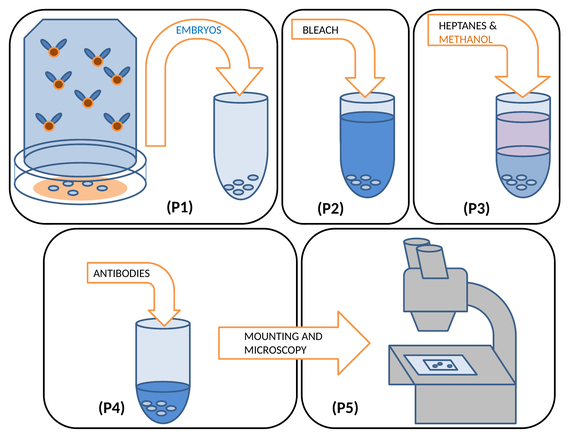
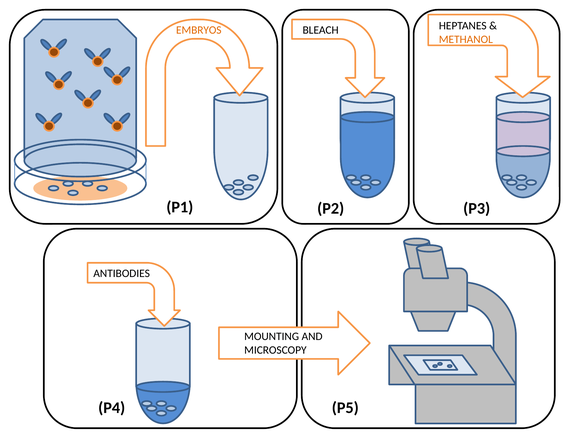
EMBRYOS colour: blue -> orange
